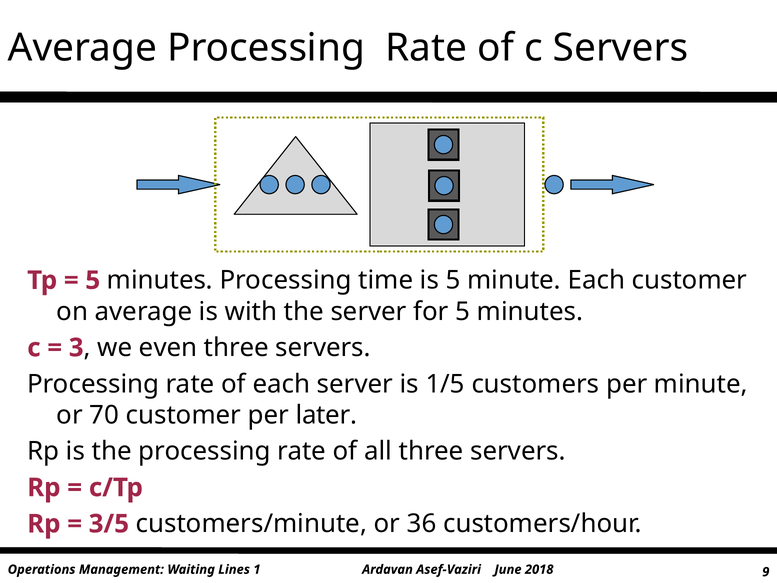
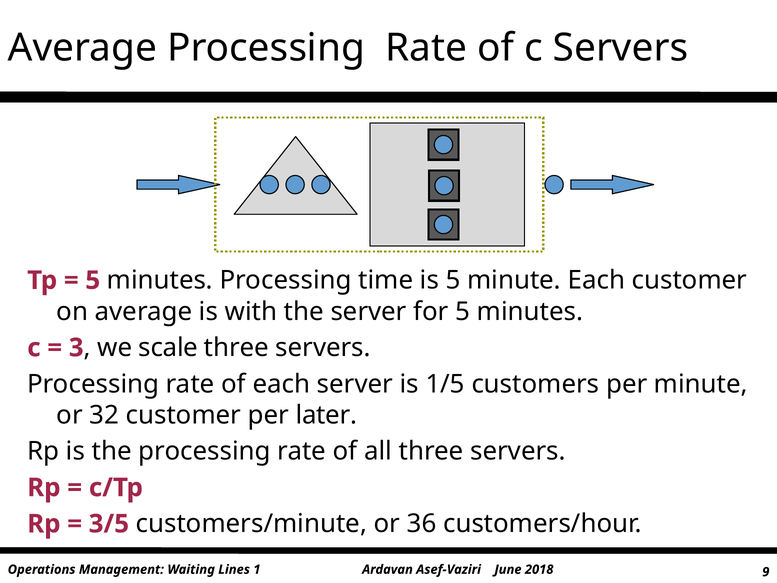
even: even -> scale
70: 70 -> 32
